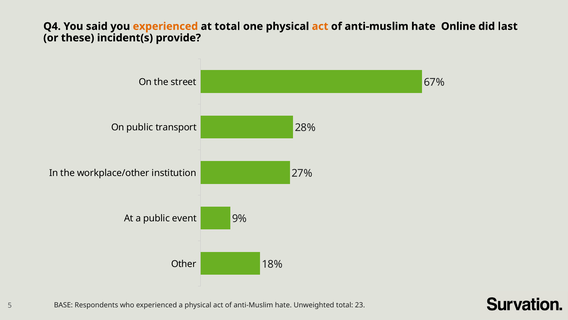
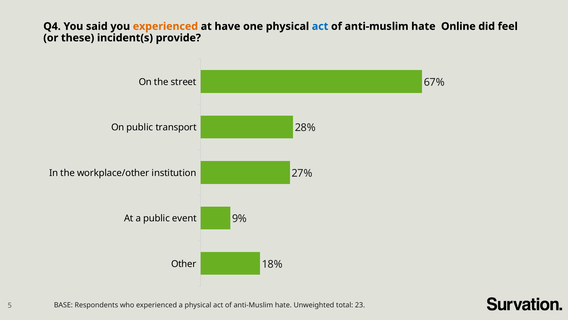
at total: total -> have
act at (320, 26) colour: orange -> blue
last: last -> feel
